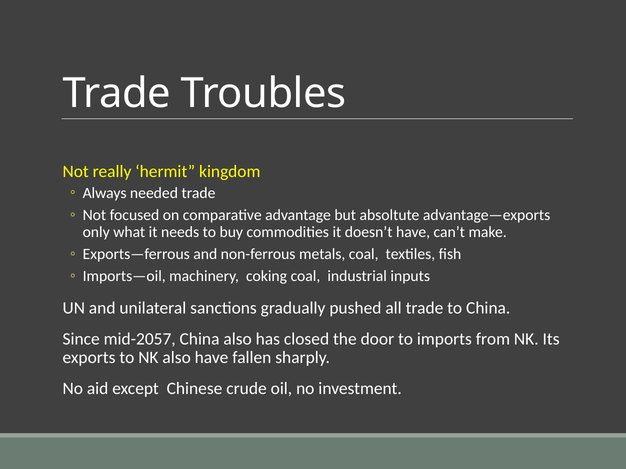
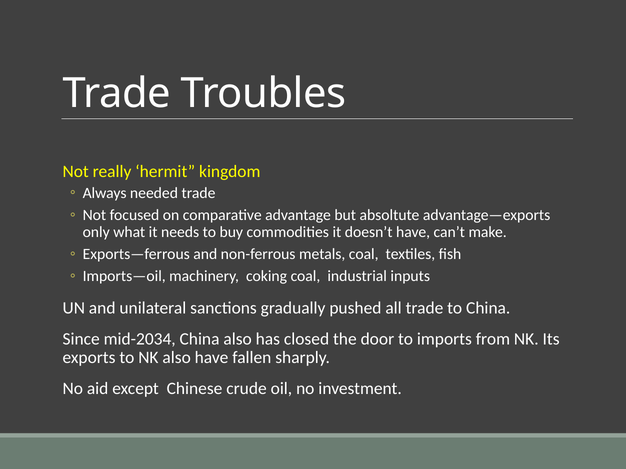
mid-2057: mid-2057 -> mid-2034
